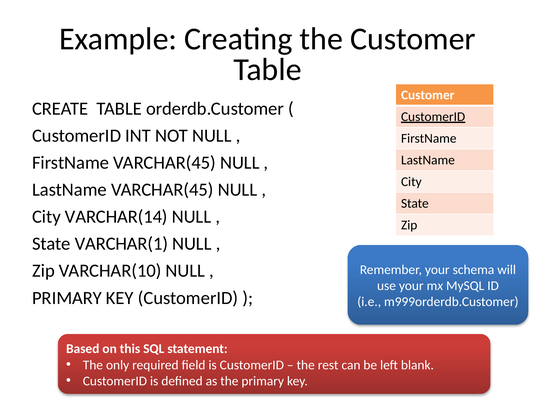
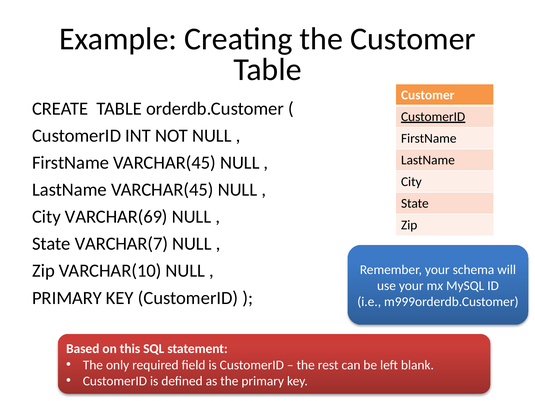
VARCHAR(14: VARCHAR(14 -> VARCHAR(69
VARCHAR(1: VARCHAR(1 -> VARCHAR(7
